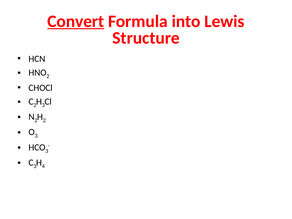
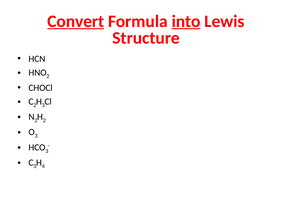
into underline: none -> present
